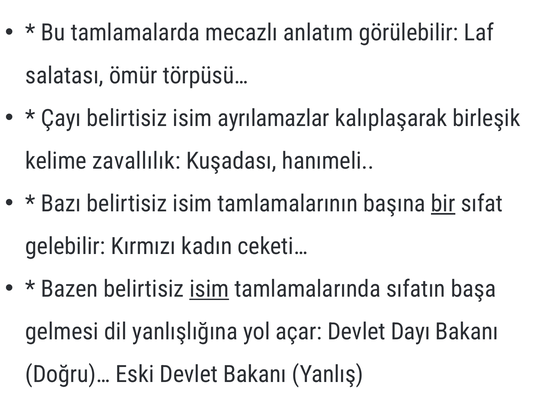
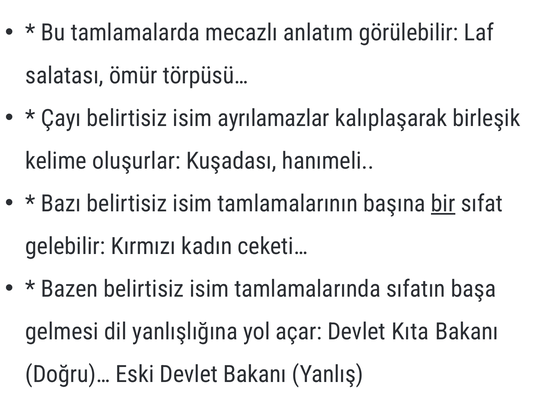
zavallılık: zavallılık -> oluşurlar
isim at (209, 289) underline: present -> none
Dayı: Dayı -> Kıta
